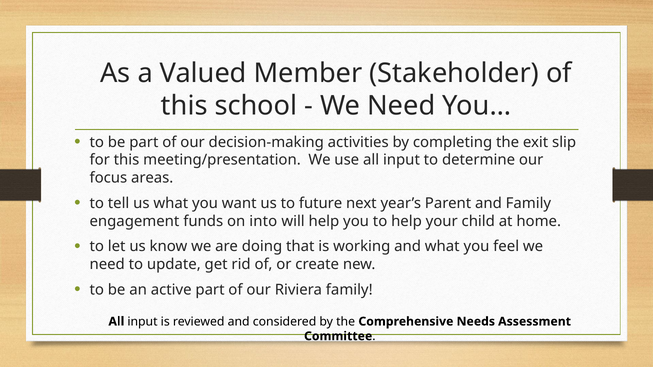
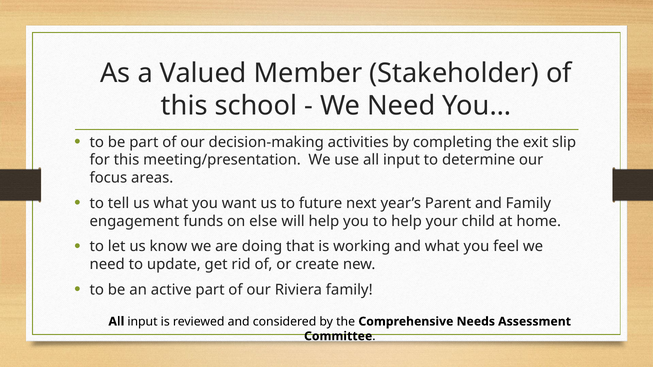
into: into -> else
